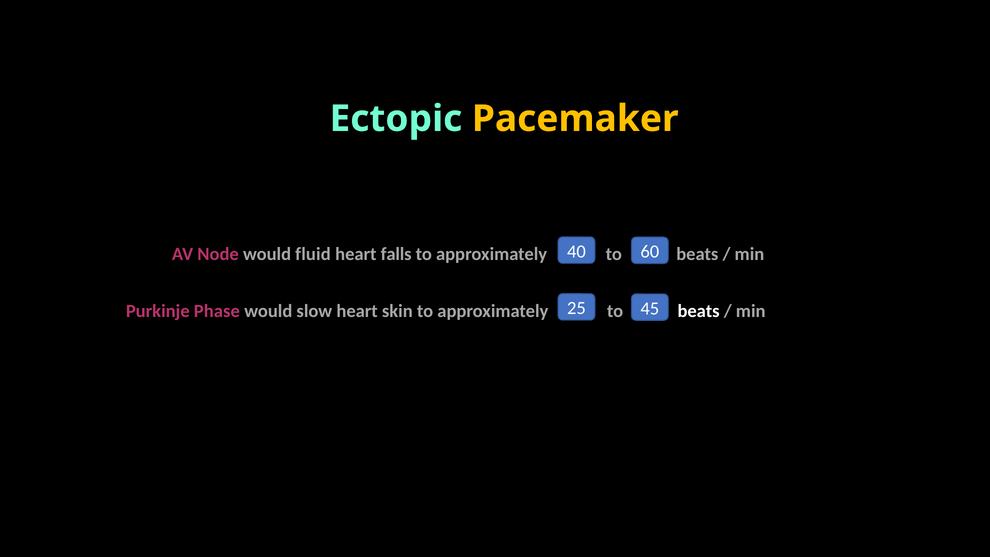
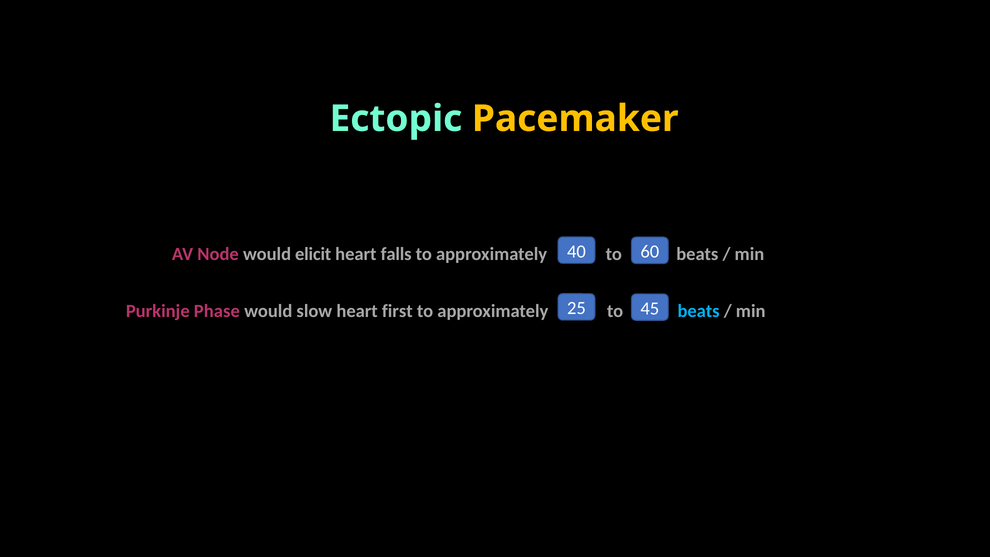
fluid: fluid -> elicit
skin: skin -> first
beats at (699, 311) colour: white -> light blue
